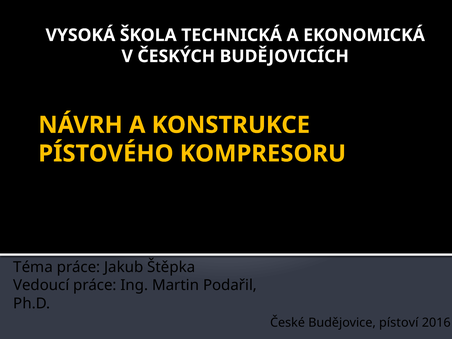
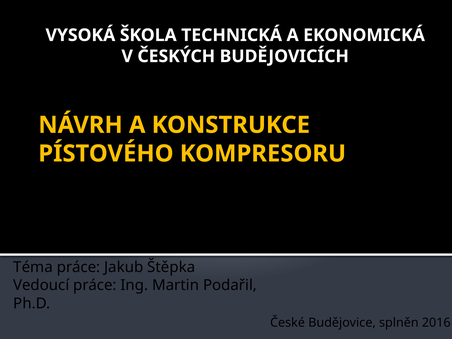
pístoví: pístoví -> splněn
